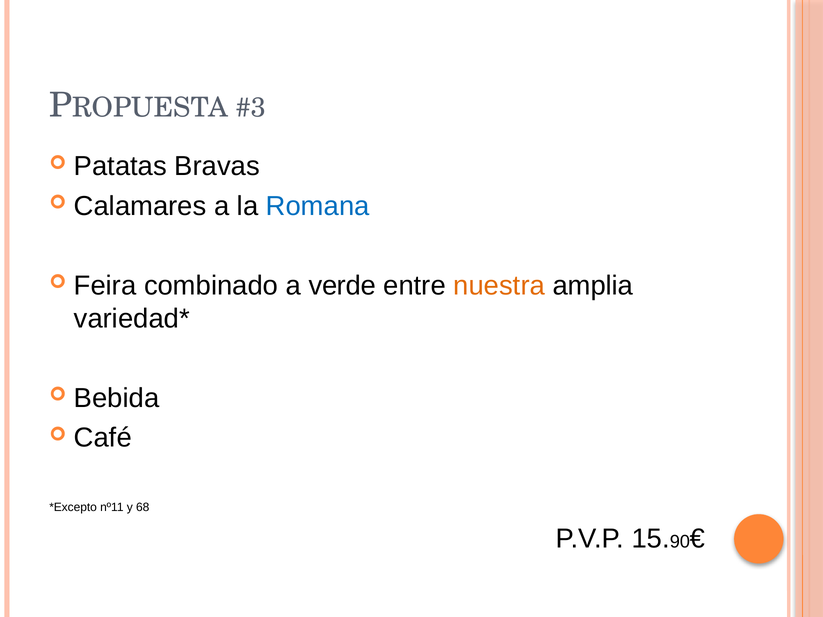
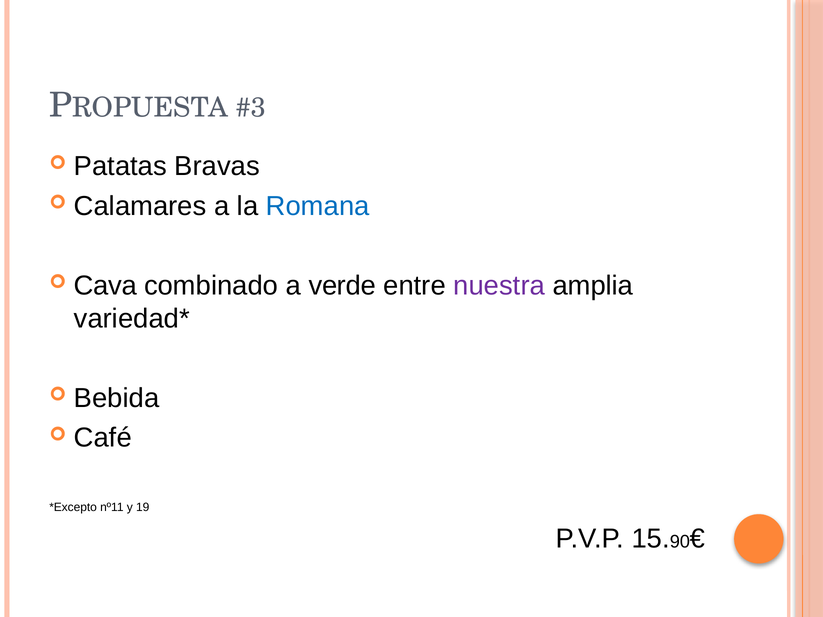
Feira: Feira -> Cava
nuestra colour: orange -> purple
68: 68 -> 19
